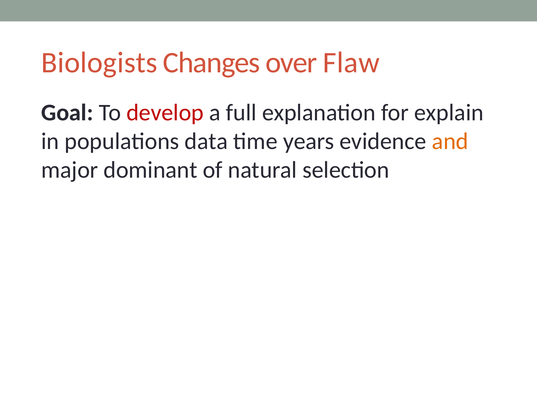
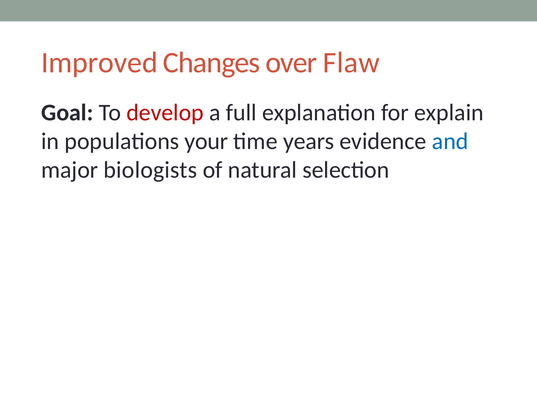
Biologists: Biologists -> Improved
data: data -> your
and colour: orange -> blue
dominant: dominant -> biologists
